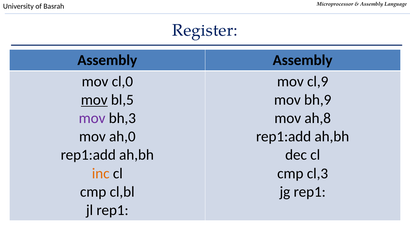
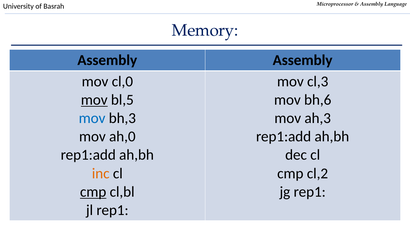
Register: Register -> Memory
cl,9: cl,9 -> cl,3
bh,9: bh,9 -> bh,6
mov at (92, 118) colour: purple -> blue
ah,8: ah,8 -> ah,3
cl,3: cl,3 -> cl,2
cmp at (93, 191) underline: none -> present
